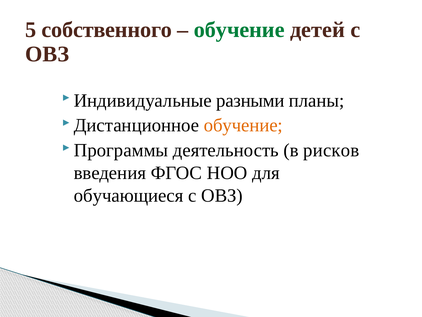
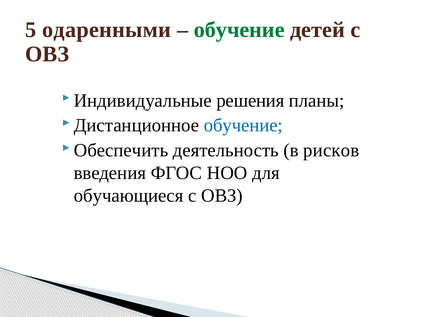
собственного: собственного -> одаренными
разными: разными -> решения
обучение at (243, 125) colour: orange -> blue
Программы: Программы -> Обеспечить
